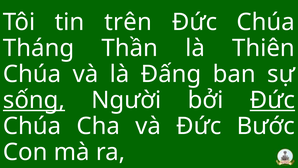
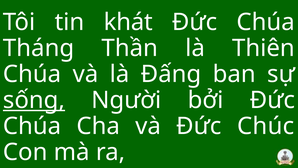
trên: trên -> khát
Đức at (272, 100) underline: present -> none
Bước: Bước -> Chúc
